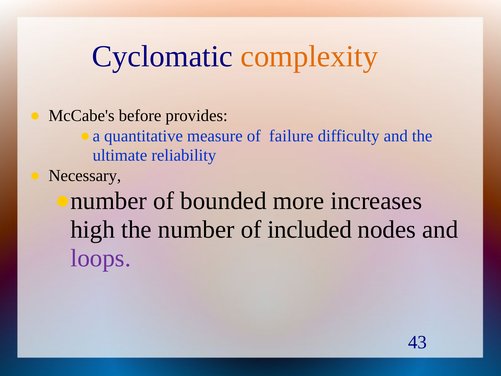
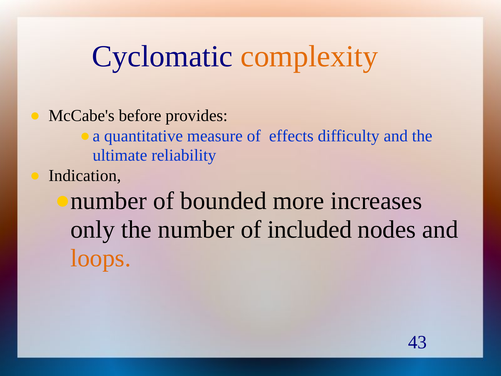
failure: failure -> effects
Necessary: Necessary -> Indication
high: high -> only
loops colour: purple -> orange
